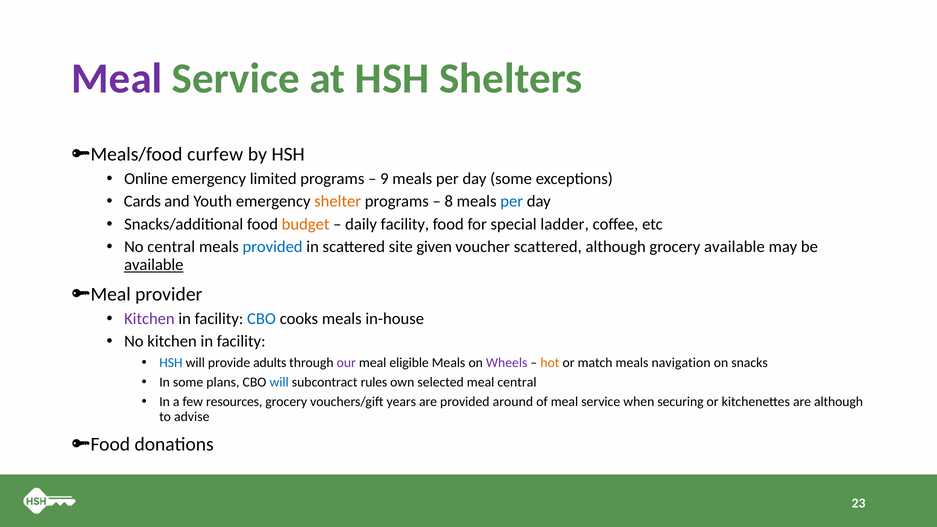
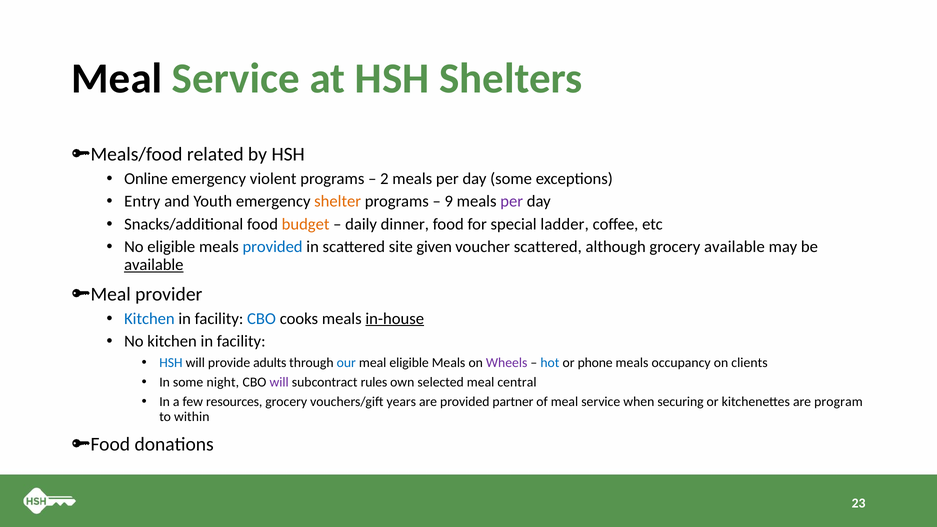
Meal at (117, 79) colour: purple -> black
curfew: curfew -> related
limited: limited -> violent
9: 9 -> 2
Cards: Cards -> Entry
8: 8 -> 9
per at (512, 201) colour: blue -> purple
daily facility: facility -> dinner
No central: central -> eligible
Kitchen at (149, 319) colour: purple -> blue
in-house underline: none -> present
our colour: purple -> blue
hot colour: orange -> blue
match: match -> phone
navigation: navigation -> occupancy
snacks: snacks -> clients
plans: plans -> night
will at (279, 382) colour: blue -> purple
around: around -> partner
are although: although -> program
advise: advise -> within
